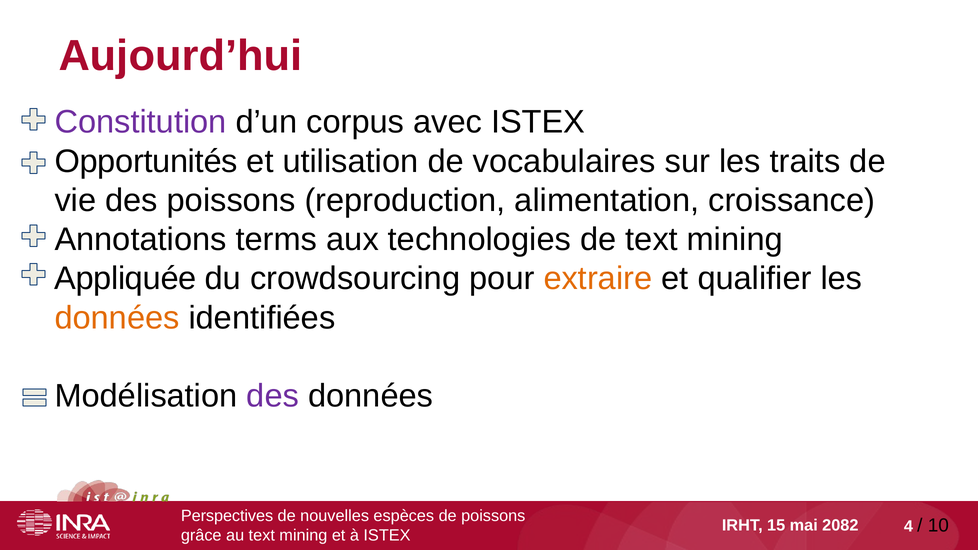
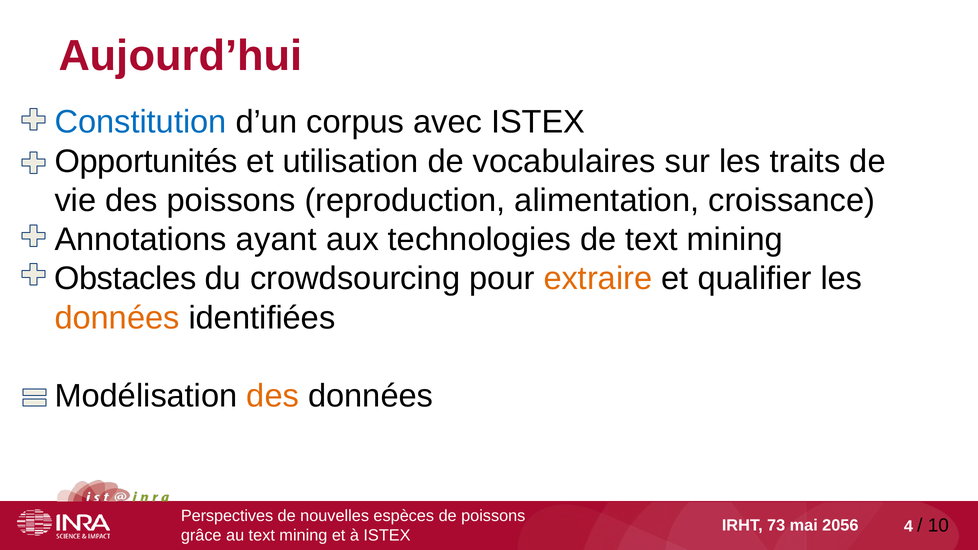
Constitution colour: purple -> blue
terms: terms -> ayant
Appliquée: Appliquée -> Obstacles
des at (273, 396) colour: purple -> orange
15: 15 -> 73
2082: 2082 -> 2056
